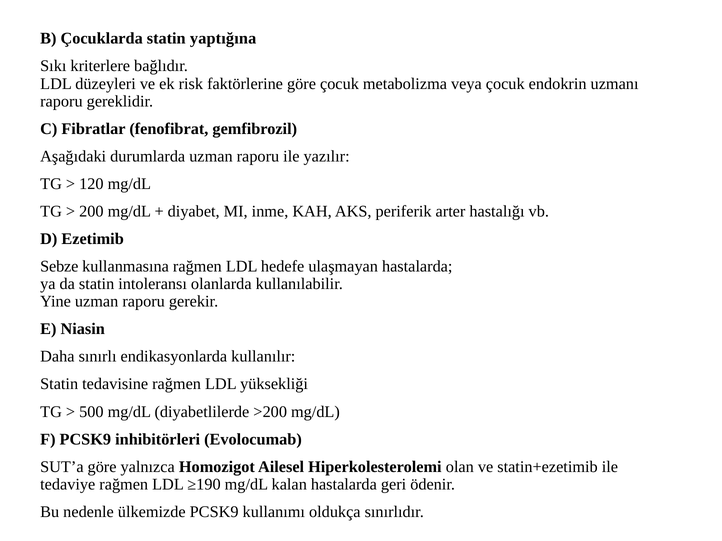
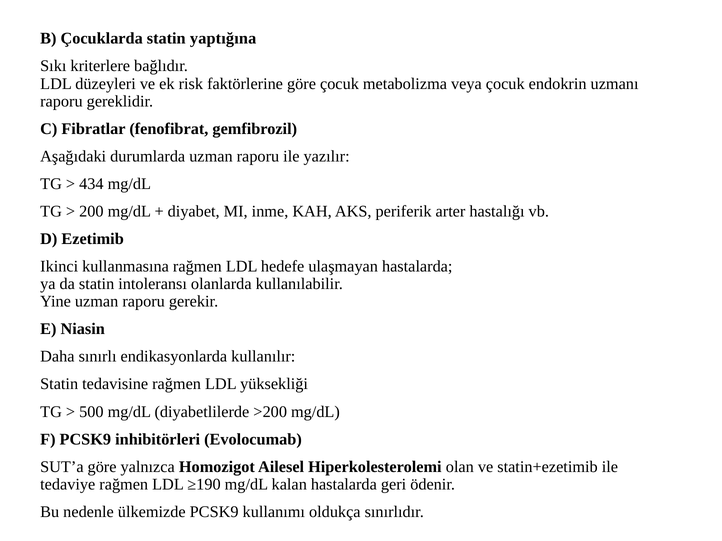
120: 120 -> 434
Sebze: Sebze -> Ikinci
